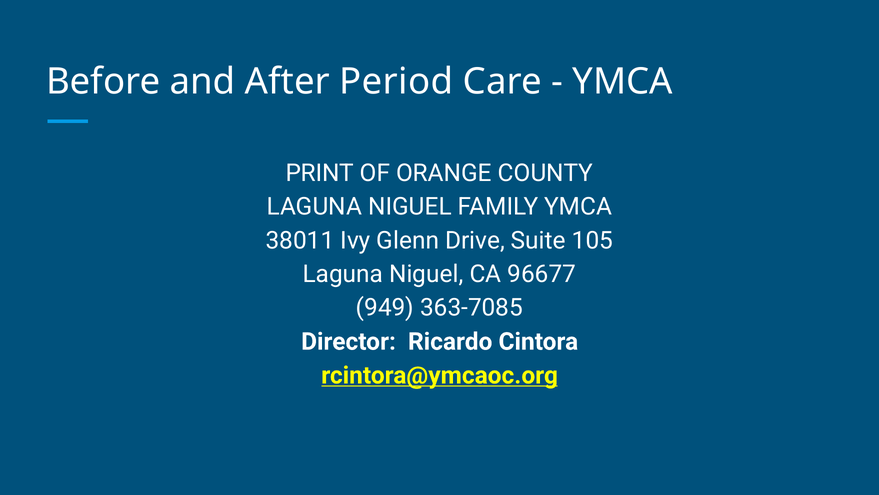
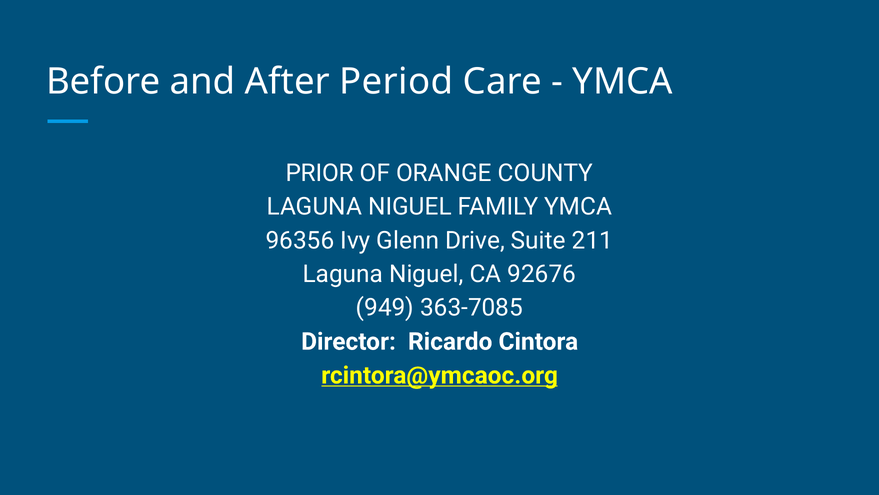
PRINT: PRINT -> PRIOR
38011: 38011 -> 96356
105: 105 -> 211
96677: 96677 -> 92676
